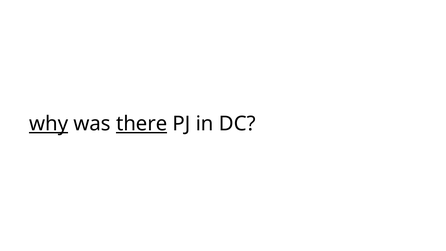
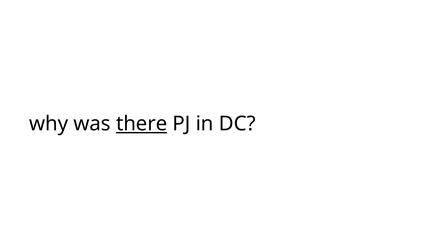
why underline: present -> none
